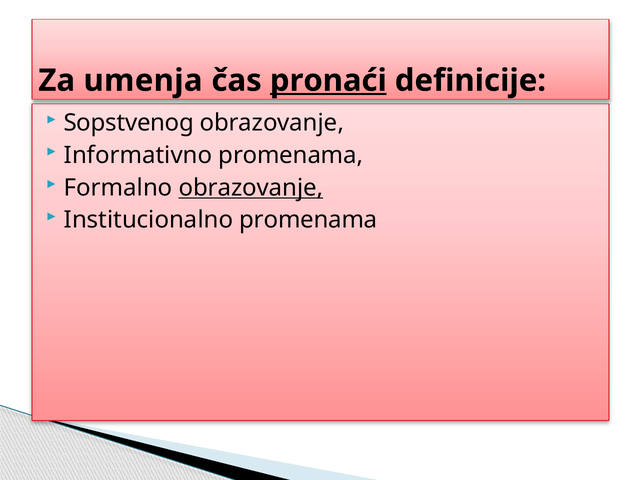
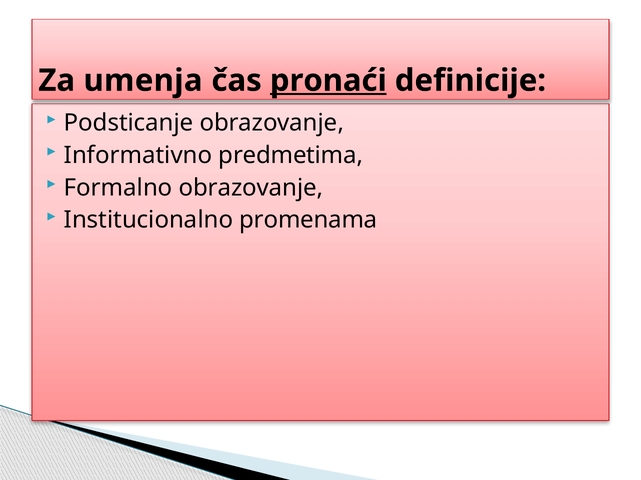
Sopstvenog: Sopstvenog -> Podsticanje
Informativno promenama: promenama -> predmetima
obrazovanje at (251, 188) underline: present -> none
